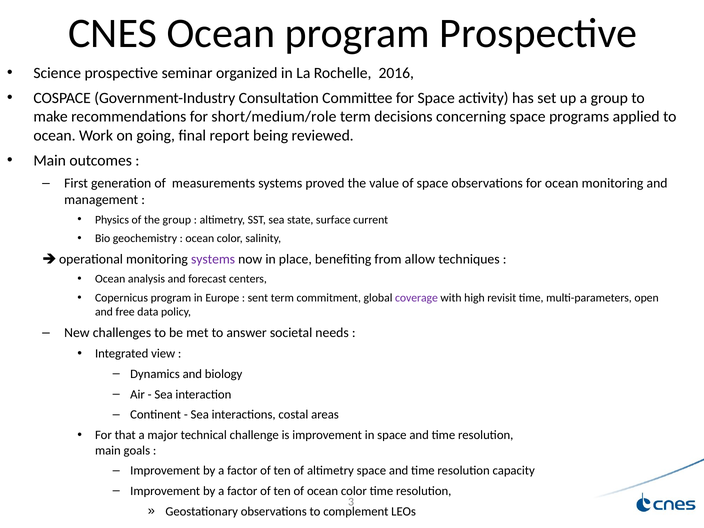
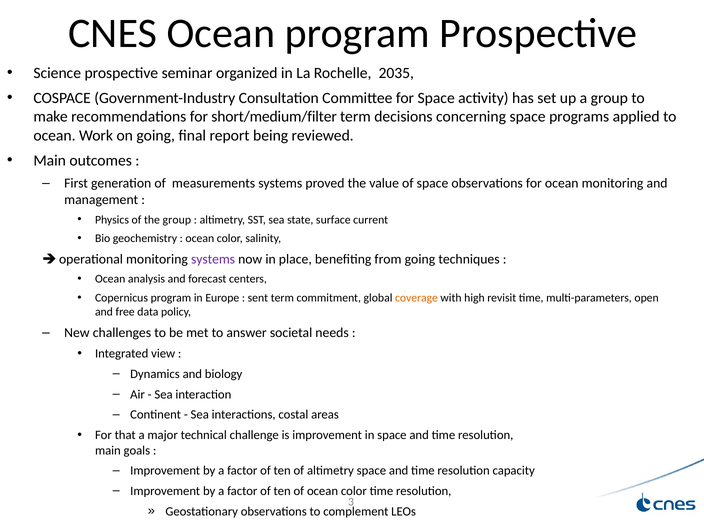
2016: 2016 -> 2035
short/medium/role: short/medium/role -> short/medium/filter
from allow: allow -> going
coverage colour: purple -> orange
